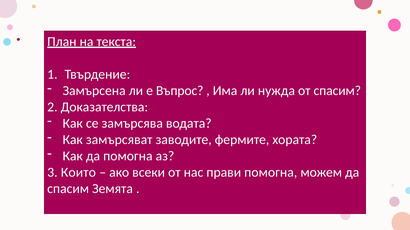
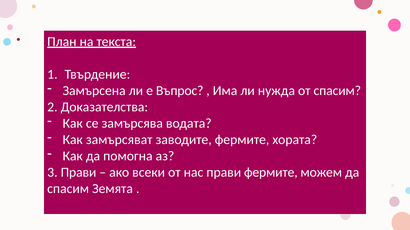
3 Които: Които -> Прави
прави помогна: помогна -> фермите
